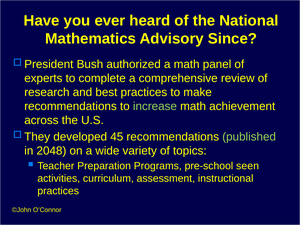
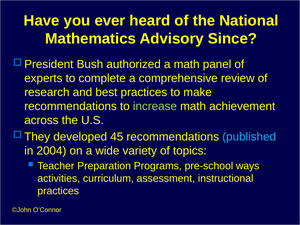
published colour: light green -> light blue
2048: 2048 -> 2004
seen: seen -> ways
